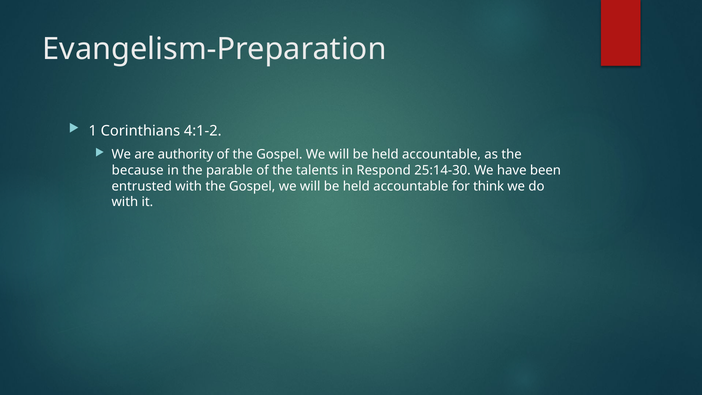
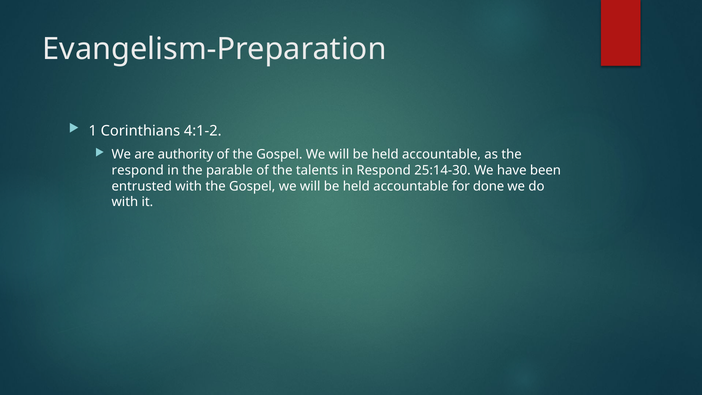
because at (138, 170): because -> respond
think: think -> done
